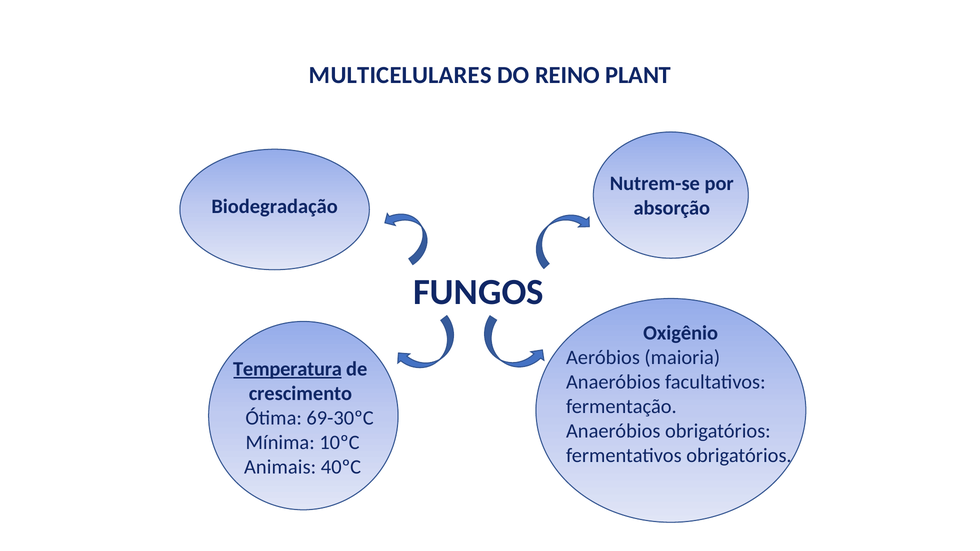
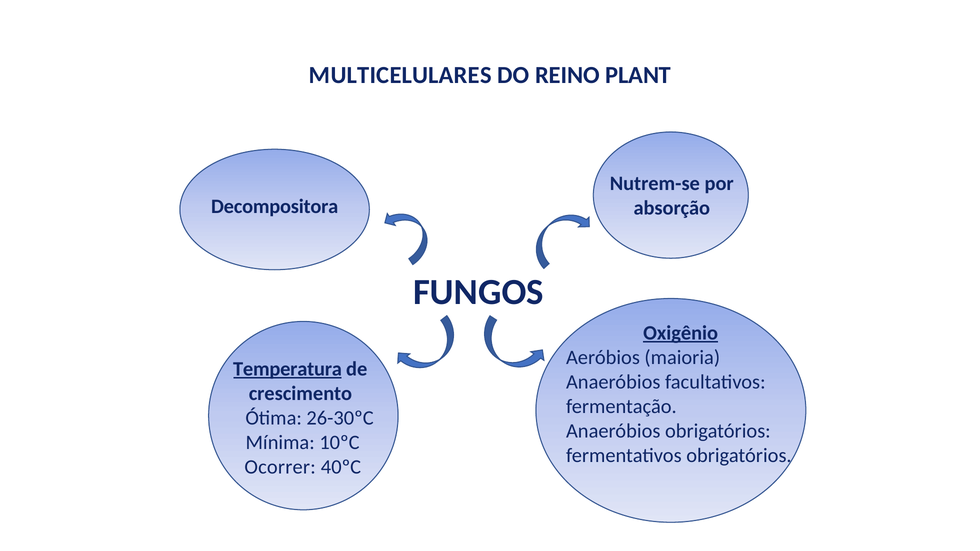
Biodegradação: Biodegradação -> Decompositora
Oxigênio underline: none -> present
69-30ºC: 69-30ºC -> 26-30ºC
Animais: Animais -> Ocorrer
